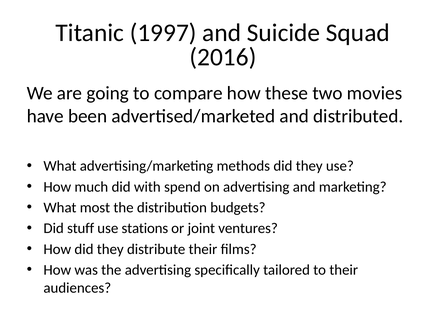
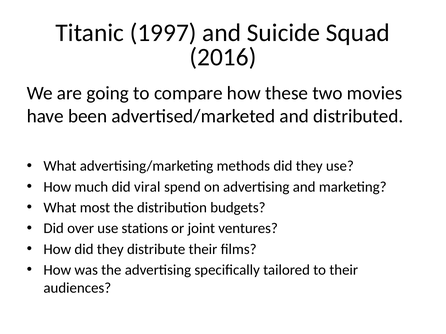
with: with -> viral
stuff: stuff -> over
